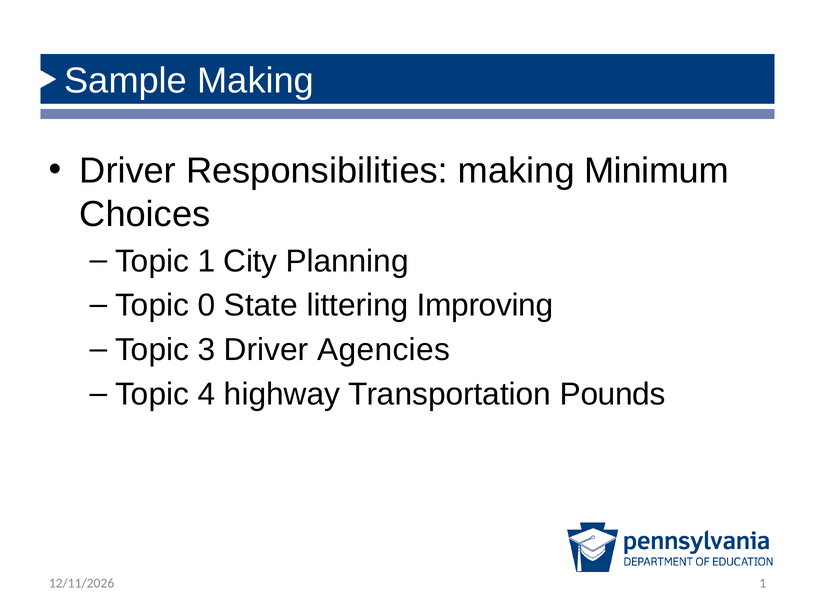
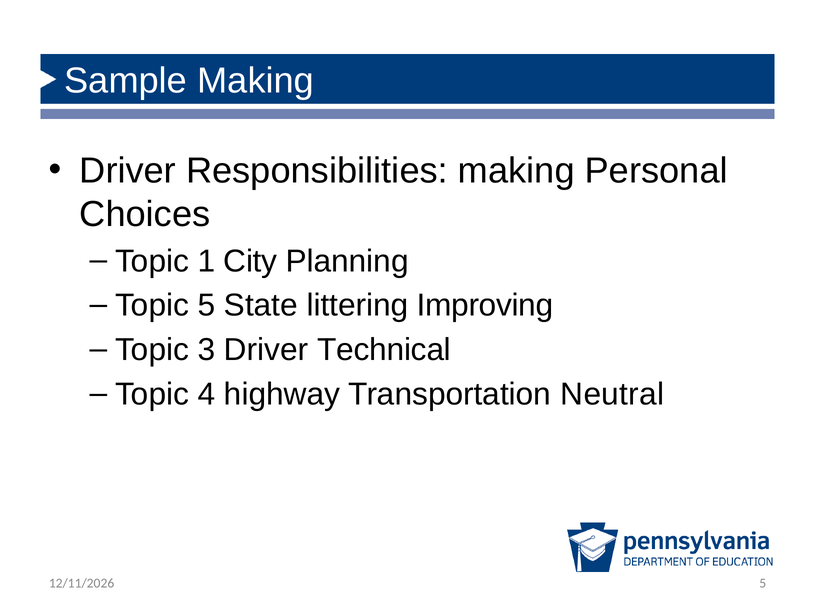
Minimum: Minimum -> Personal
Topic 0: 0 -> 5
Agencies: Agencies -> Technical
Pounds: Pounds -> Neutral
1 at (763, 584): 1 -> 5
